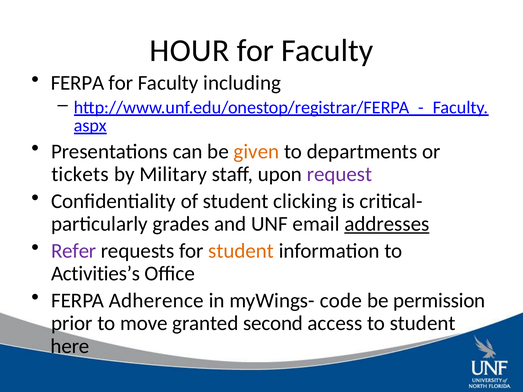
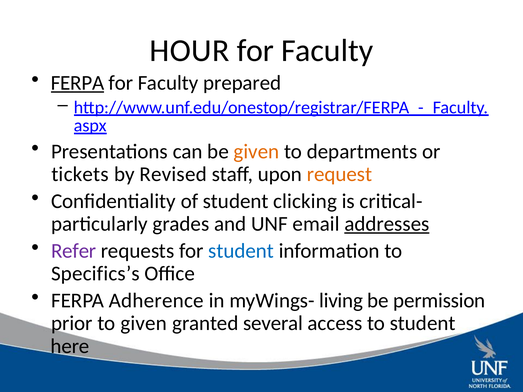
FERPA at (78, 83) underline: none -> present
including: including -> prepared
Military: Military -> Revised
request colour: purple -> orange
student at (241, 251) colour: orange -> blue
Activities’s: Activities’s -> Specifics’s
code: code -> living
to move: move -> given
second: second -> several
